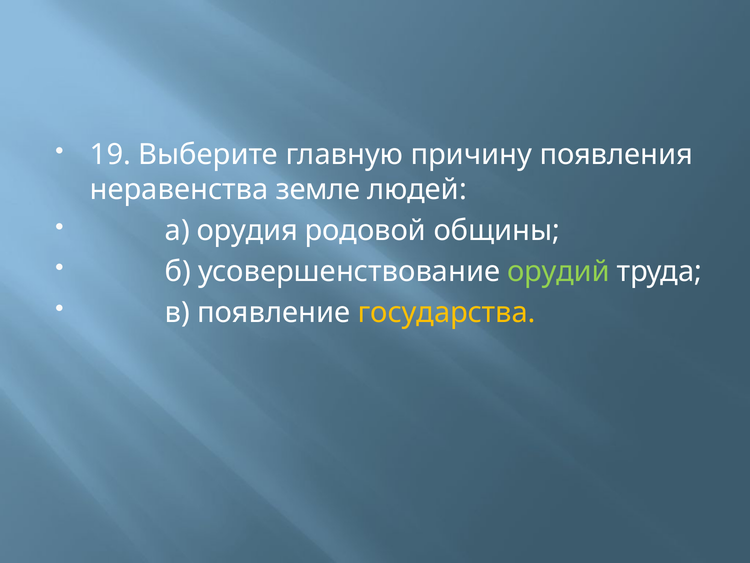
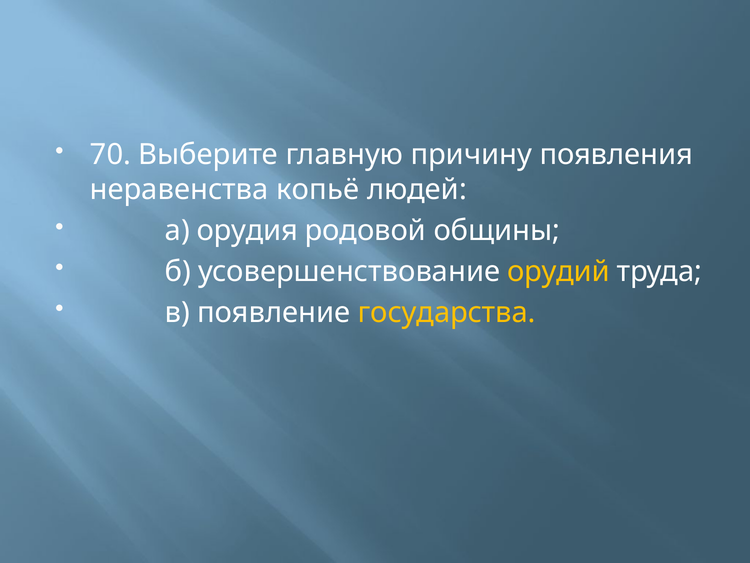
19: 19 -> 70
земле: земле -> копьё
орудий colour: light green -> yellow
